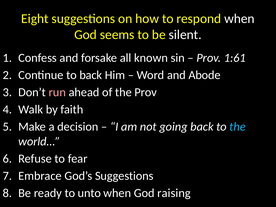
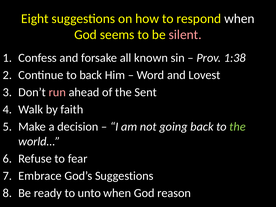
silent colour: white -> pink
1:61: 1:61 -> 1:38
Abode: Abode -> Lovest
the Prov: Prov -> Sent
the at (238, 127) colour: light blue -> light green
raising: raising -> reason
